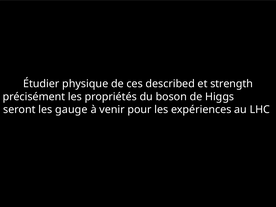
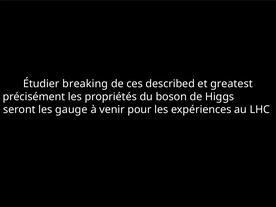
physique: physique -> breaking
strength: strength -> greatest
